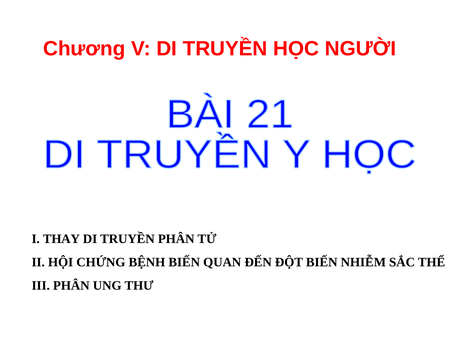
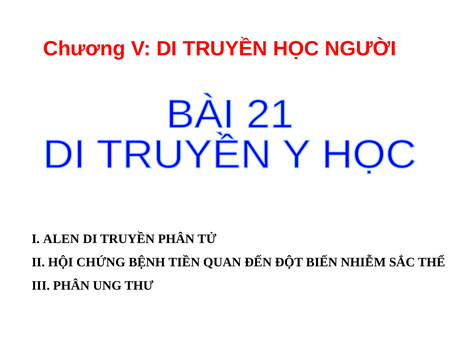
THAY: THAY -> ALEN
BỆNH BIẾN: BIẾN -> TIỀN
